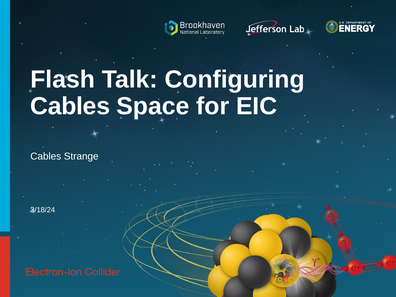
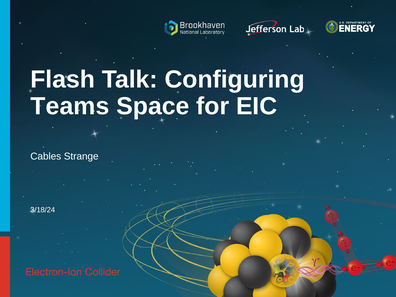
Cables at (70, 106): Cables -> Teams
